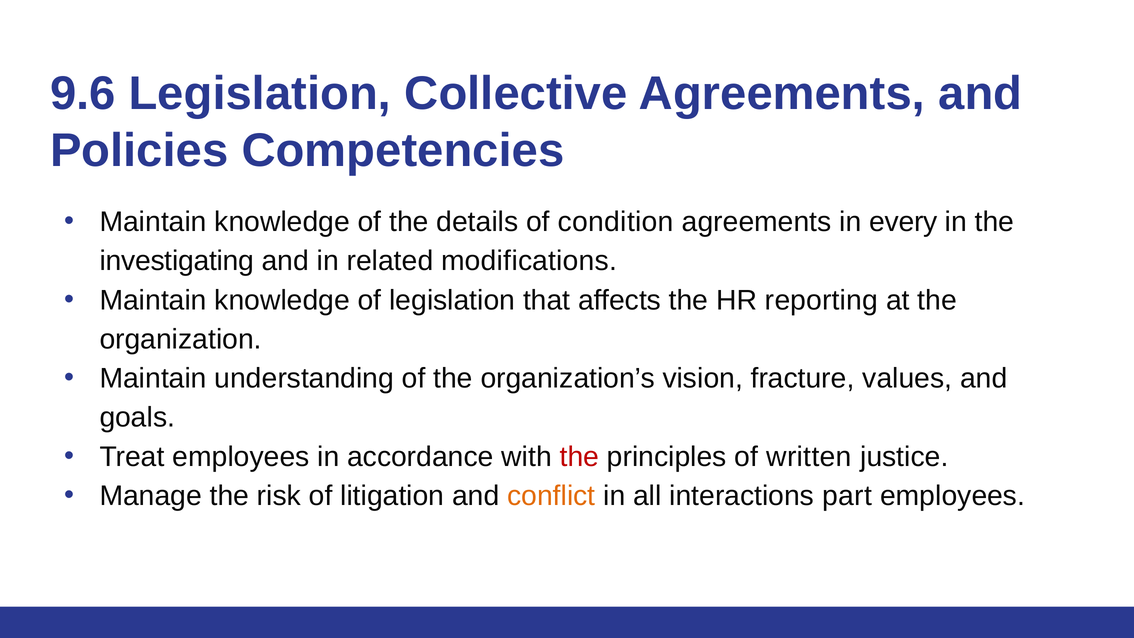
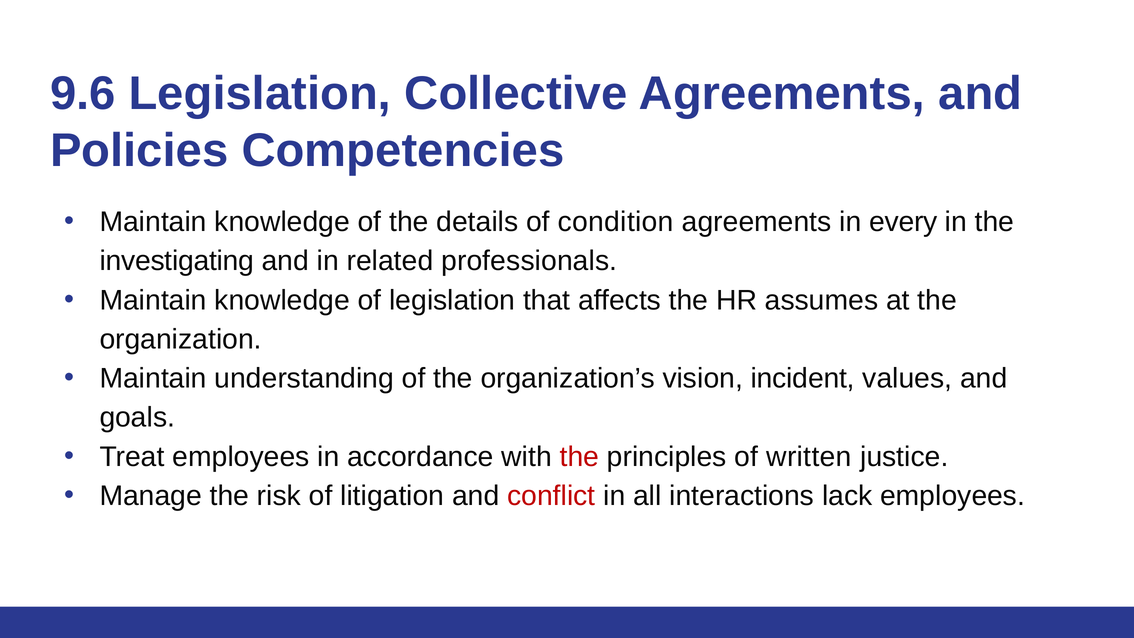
modifications: modifications -> professionals
reporting: reporting -> assumes
fracture: fracture -> incident
conflict colour: orange -> red
part: part -> lack
